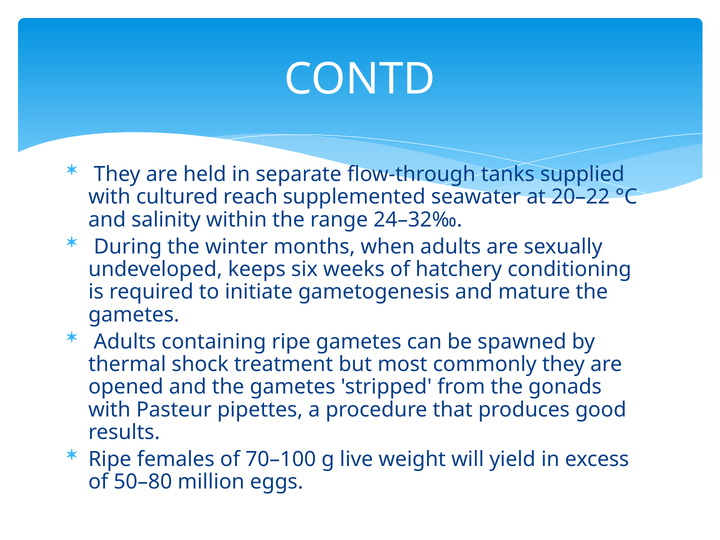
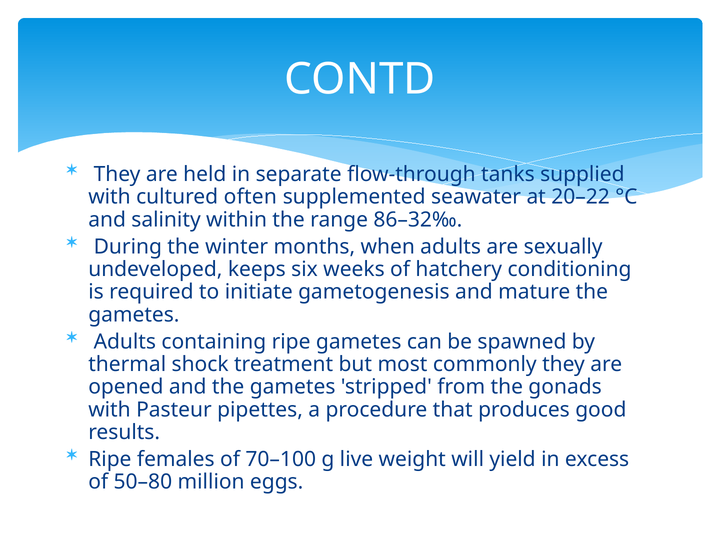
reach: reach -> often
24–32‰: 24–32‰ -> 86–32‰
